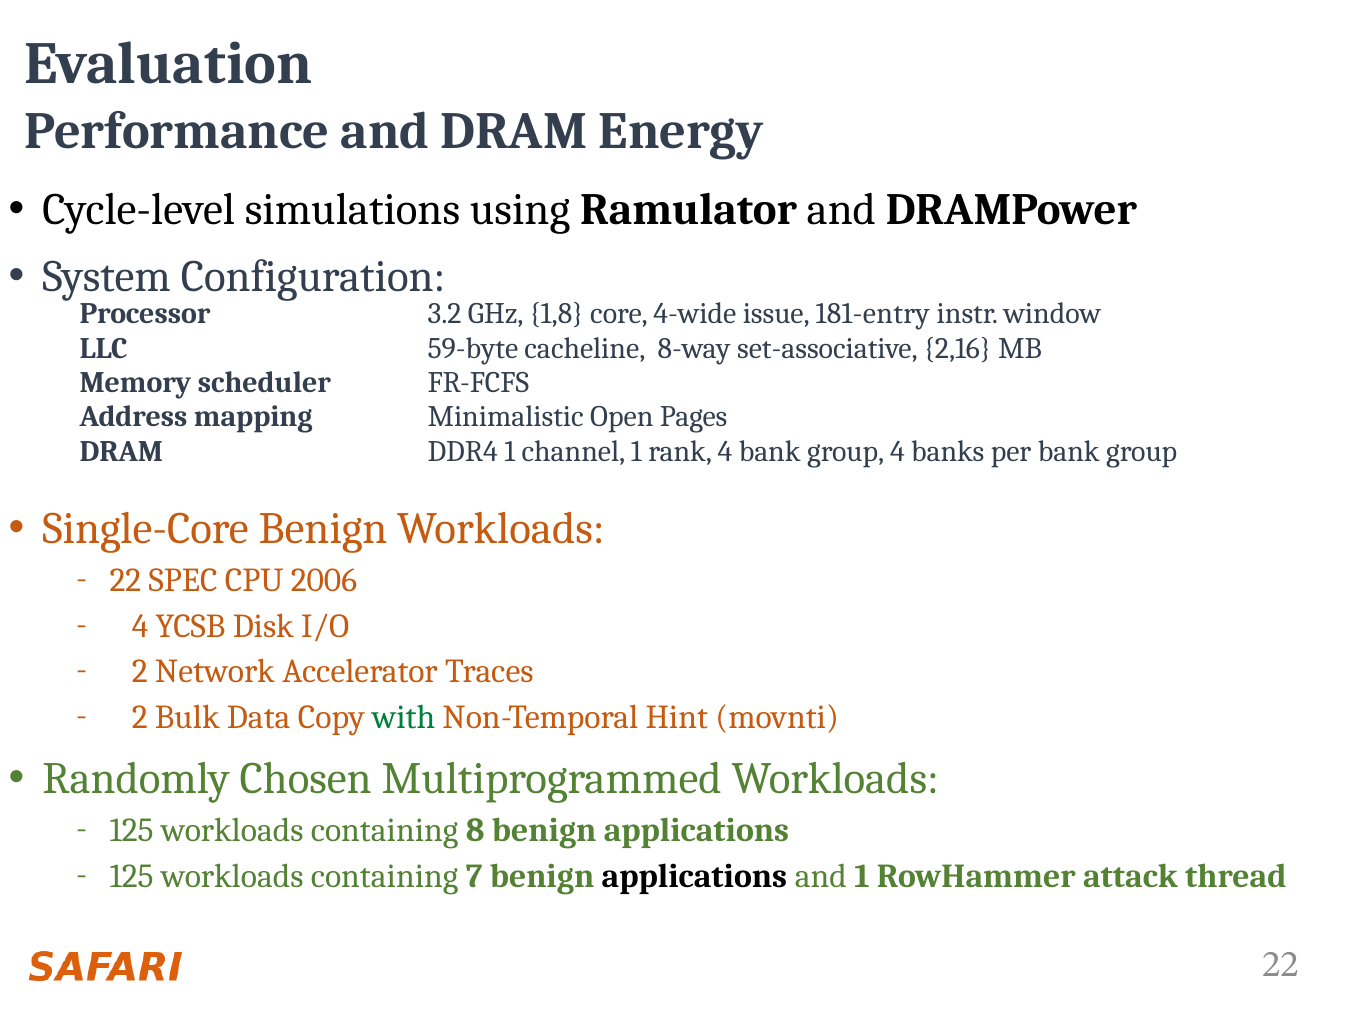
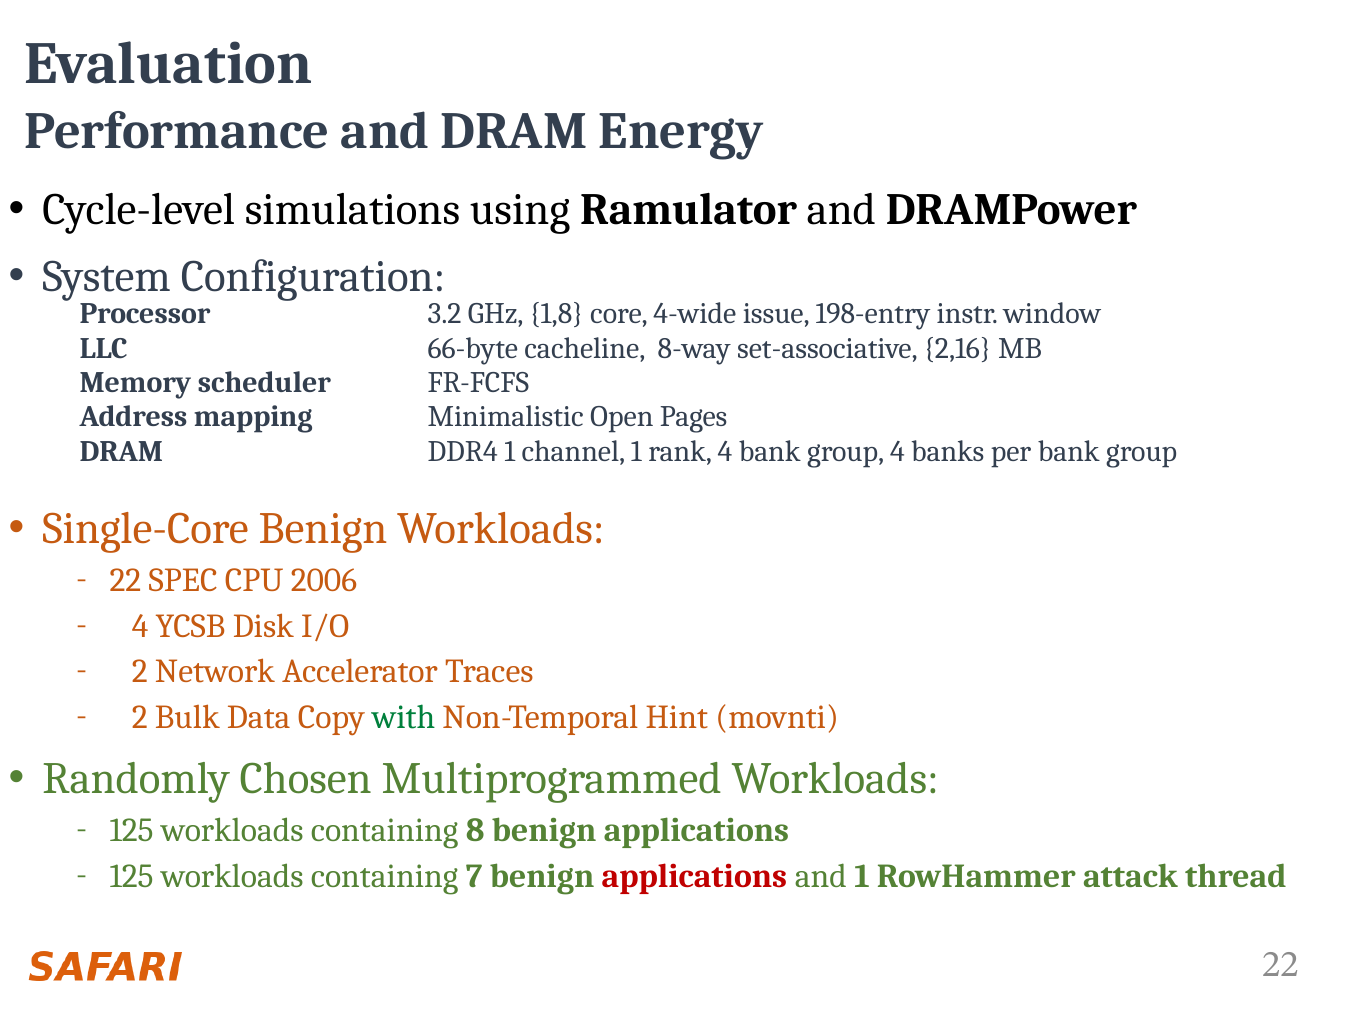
181-entry: 181-entry -> 198-entry
59-byte: 59-byte -> 66-byte
applications at (694, 876) colour: black -> red
